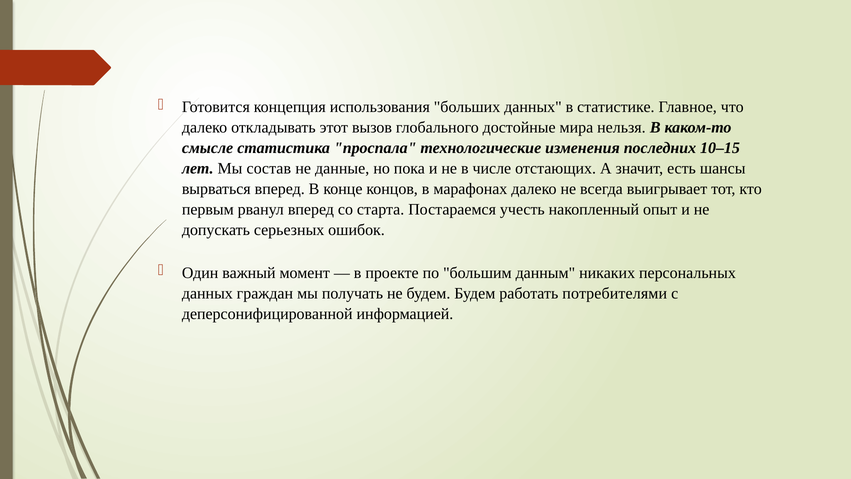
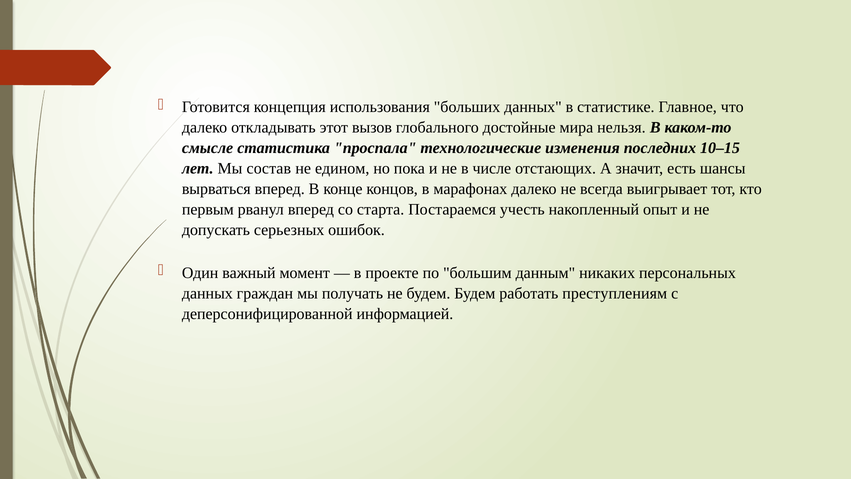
данные: данные -> едином
потребителями: потребителями -> преступлениям
